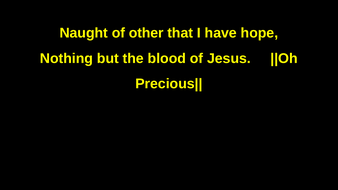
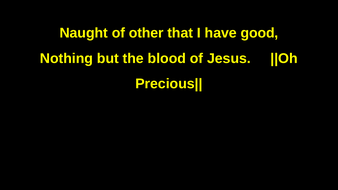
hope: hope -> good
